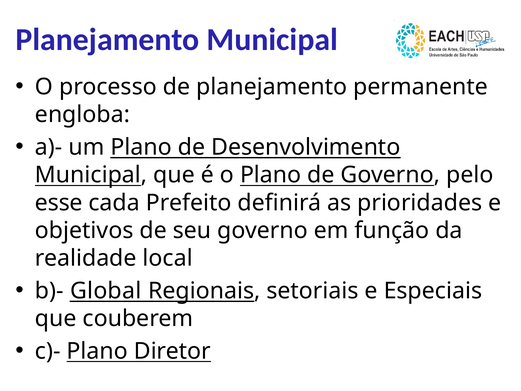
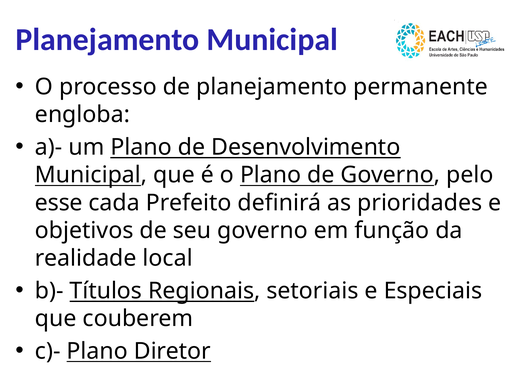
Global: Global -> Títulos
